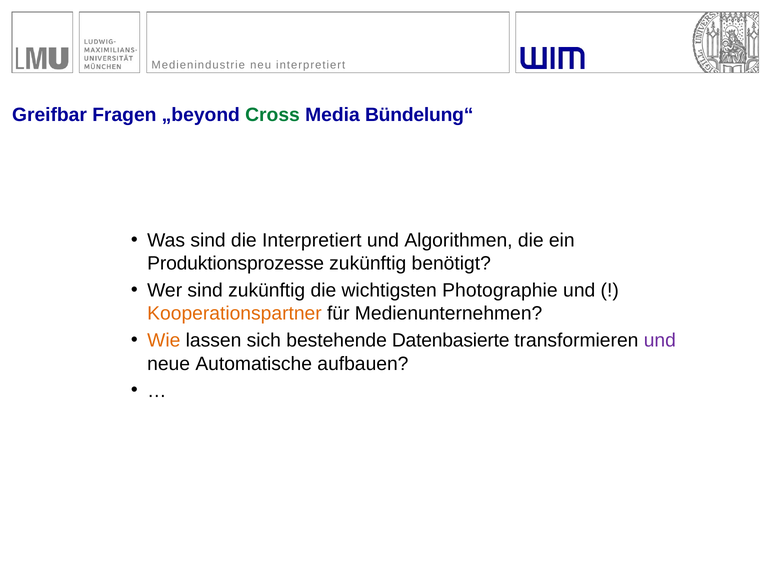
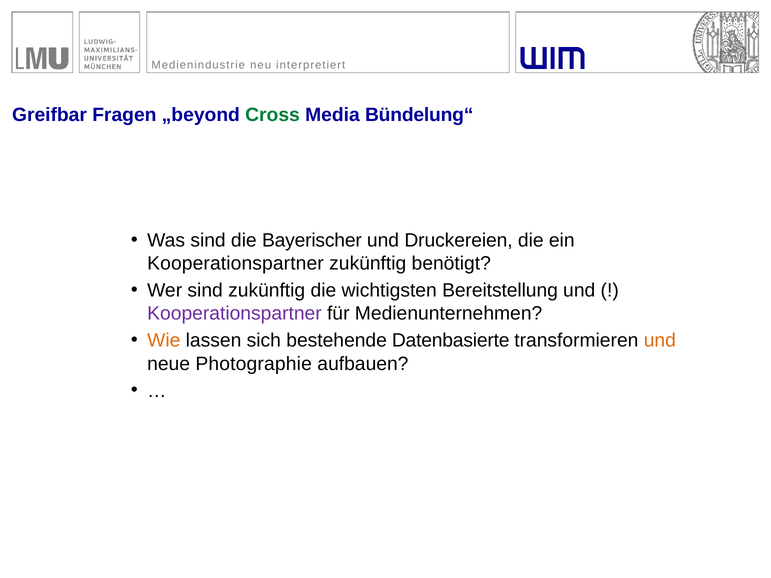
die Interpretiert: Interpretiert -> Bayerischer
Algorithmen: Algorithmen -> Druckereien
Produktionsprozesse at (236, 264): Produktionsprozesse -> Kooperationspartner
Photographie: Photographie -> Bereitstellung
Kooperationspartner at (234, 314) colour: orange -> purple
und at (660, 341) colour: purple -> orange
Automatische: Automatische -> Photographie
